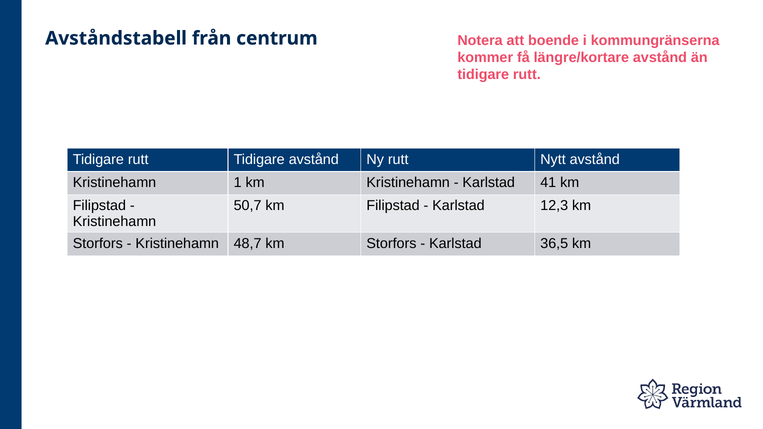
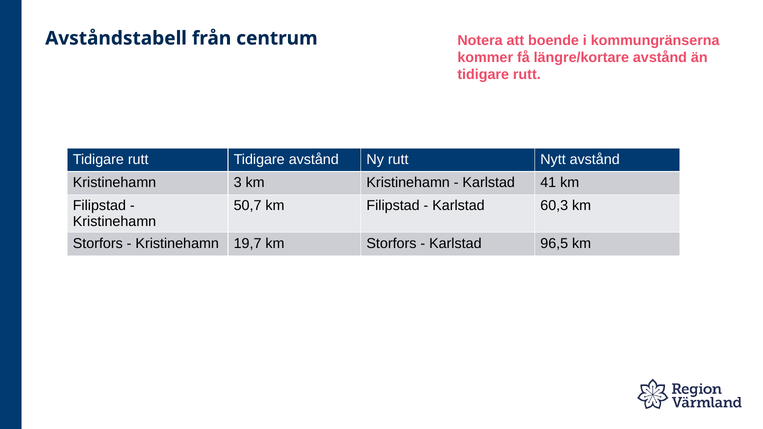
1: 1 -> 3
12,3: 12,3 -> 60,3
48,7: 48,7 -> 19,7
36,5: 36,5 -> 96,5
